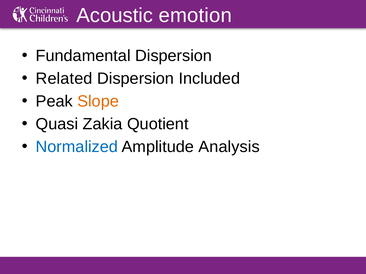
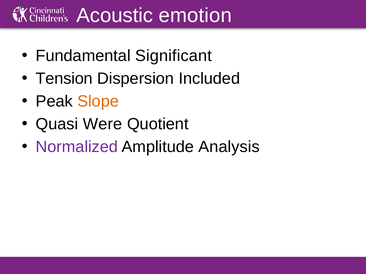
Fundamental Dispersion: Dispersion -> Significant
Related: Related -> Tension
Zakia: Zakia -> Were
Normalized colour: blue -> purple
